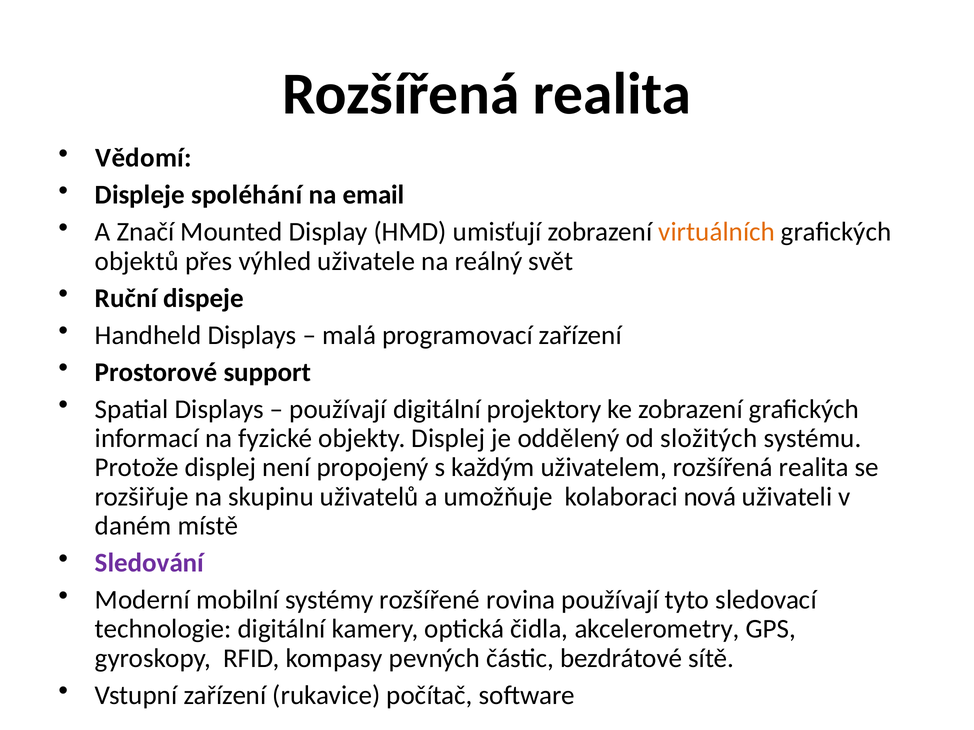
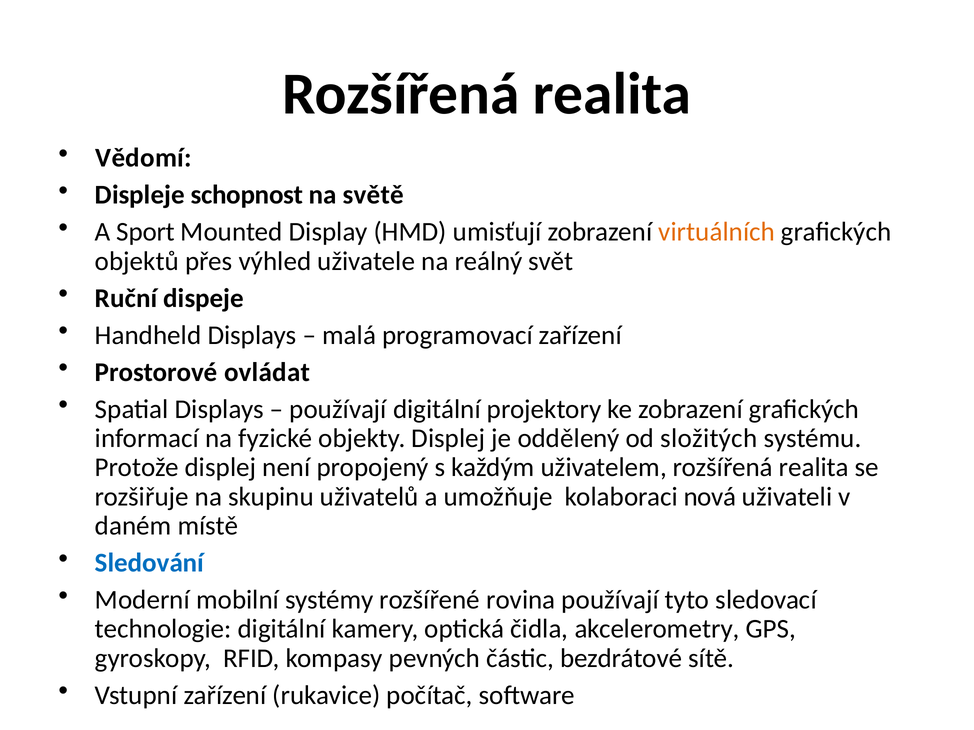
spoléhání: spoléhání -> schopnost
email: email -> světě
Značí: Značí -> Sport
support: support -> ovládat
Sledování colour: purple -> blue
